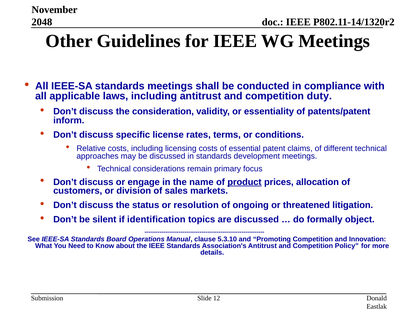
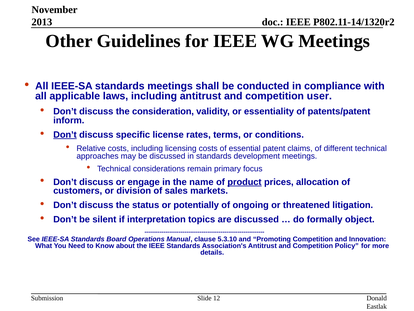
2048: 2048 -> 2013
duty: duty -> user
Don’t at (65, 134) underline: none -> present
resolution: resolution -> potentially
identification: identification -> interpretation
